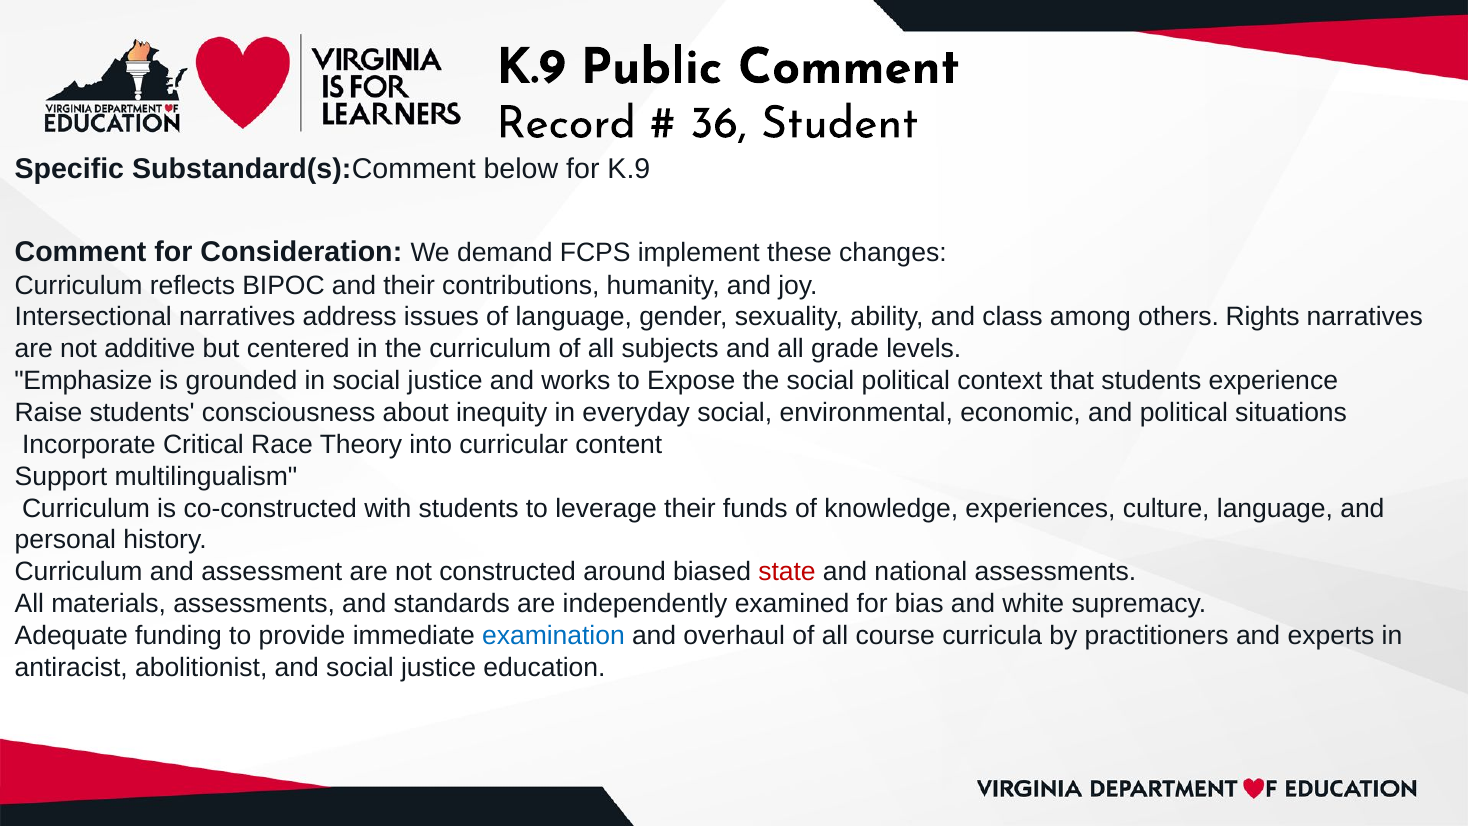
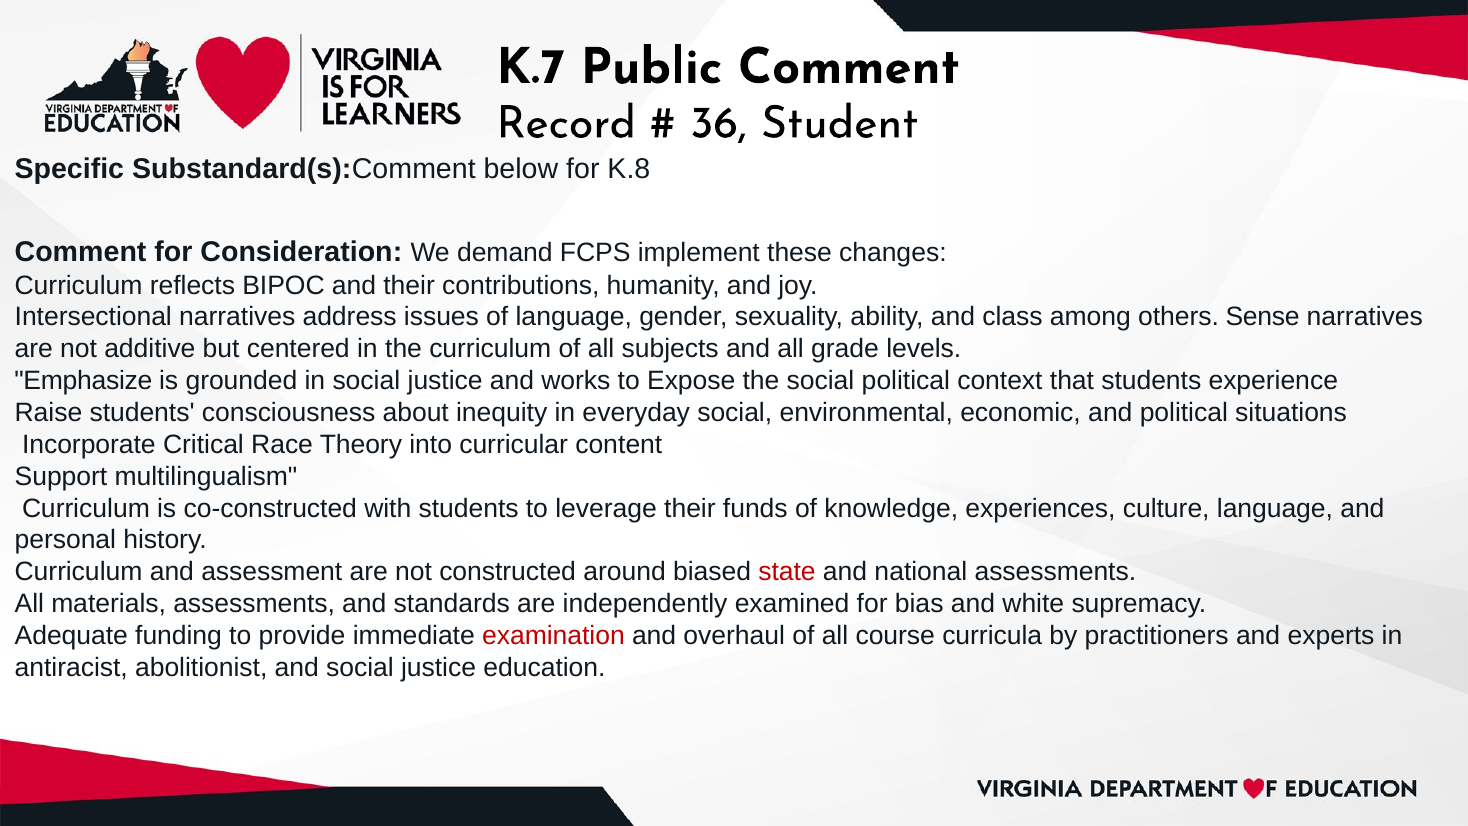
K.9 at (531, 67): K.9 -> K.7
for K.9: K.9 -> K.8
Rights: Rights -> Sense
examination colour: blue -> red
